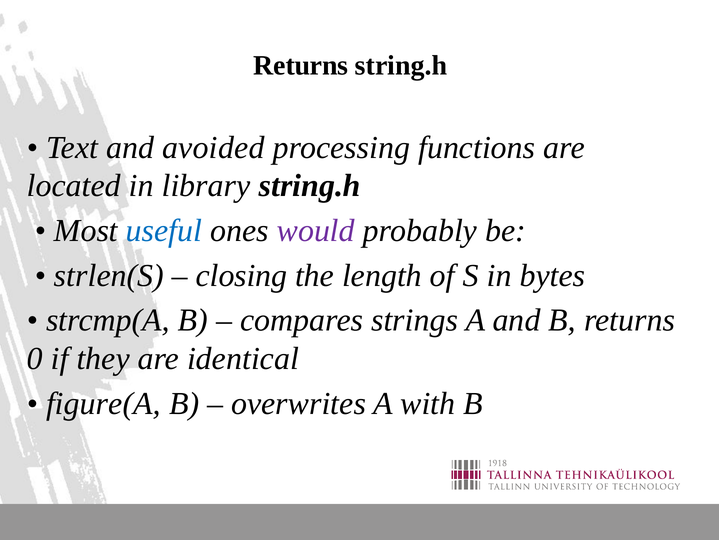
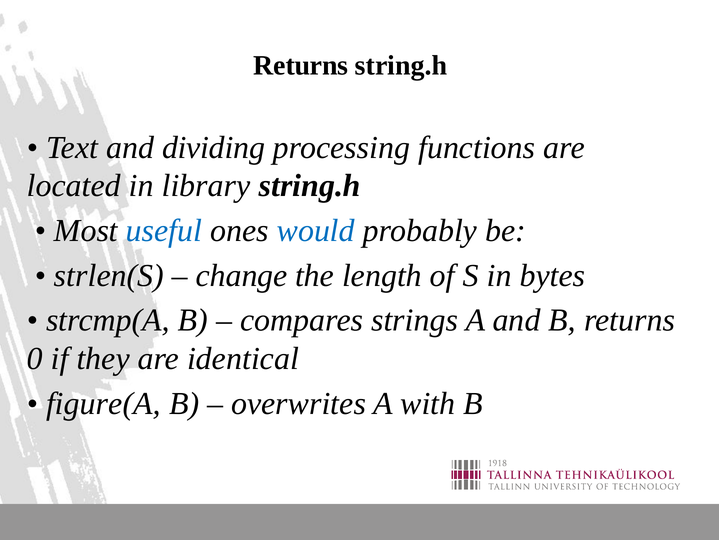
avoided: avoided -> dividing
would colour: purple -> blue
closing: closing -> change
